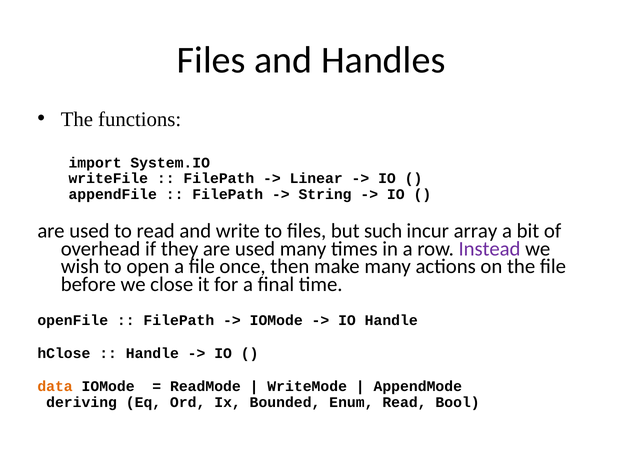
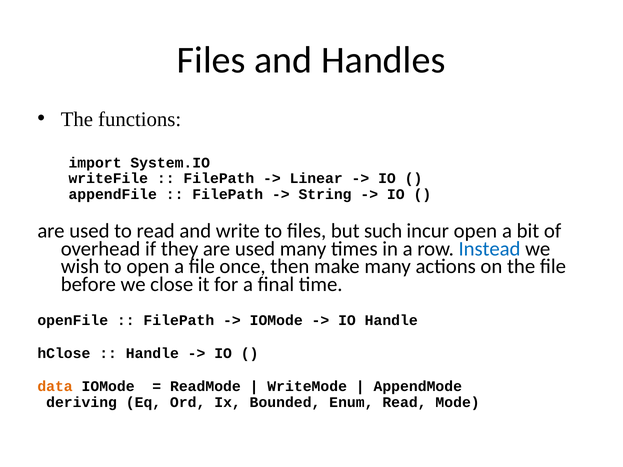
incur array: array -> open
Instead colour: purple -> blue
Bool: Bool -> Mode
